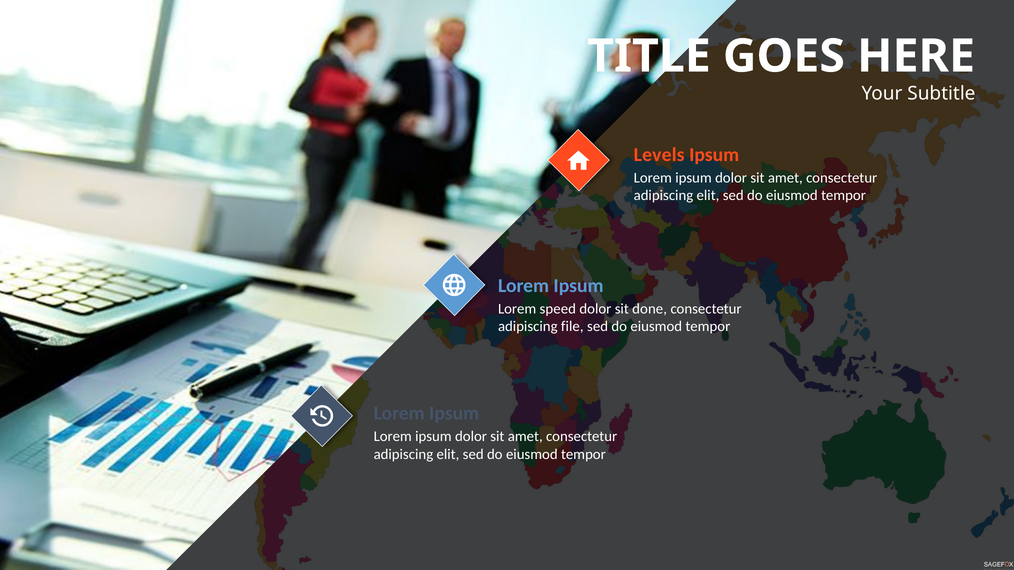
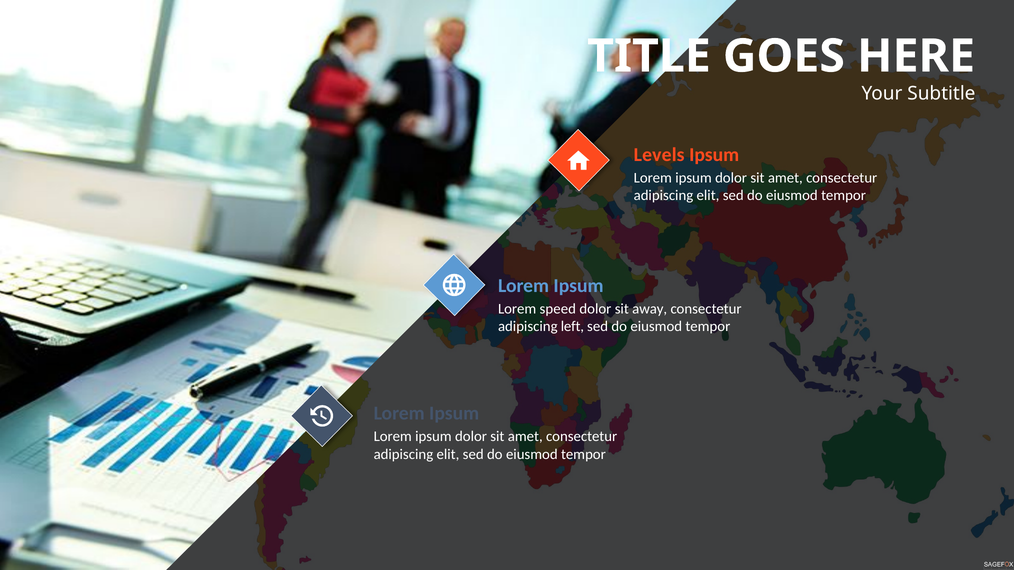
done: done -> away
file: file -> left
